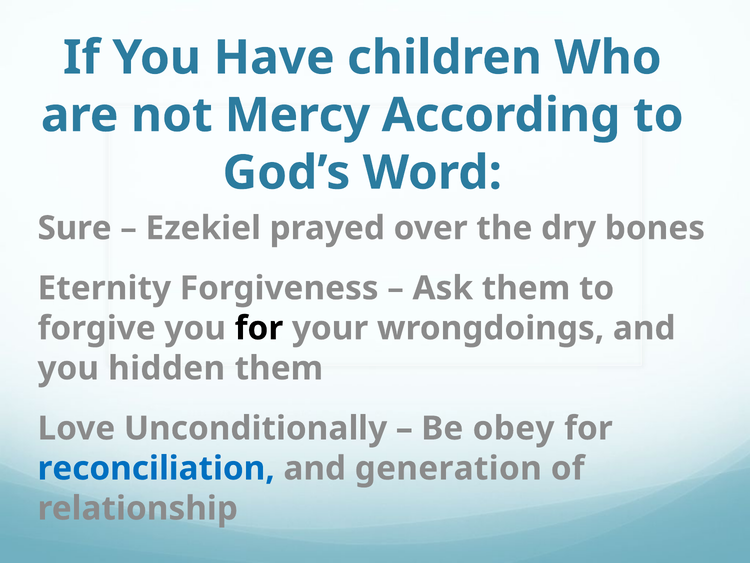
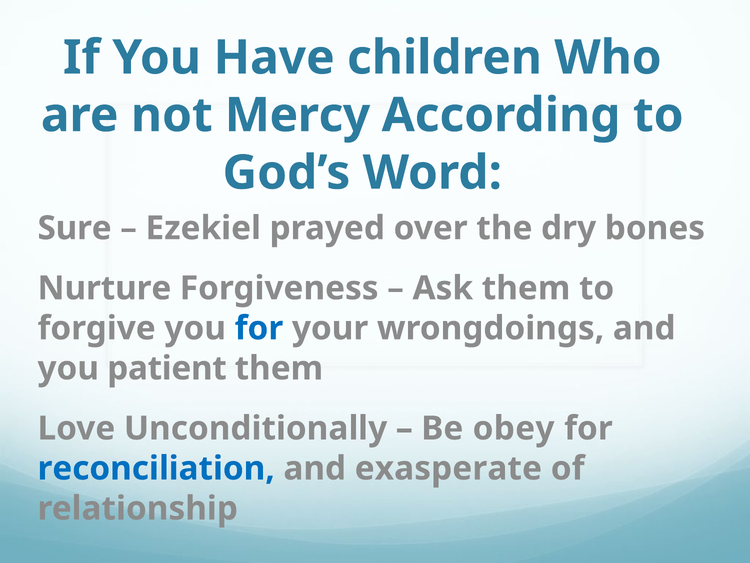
Eternity: Eternity -> Nurture
for at (259, 328) colour: black -> blue
hidden: hidden -> patient
generation: generation -> exasperate
